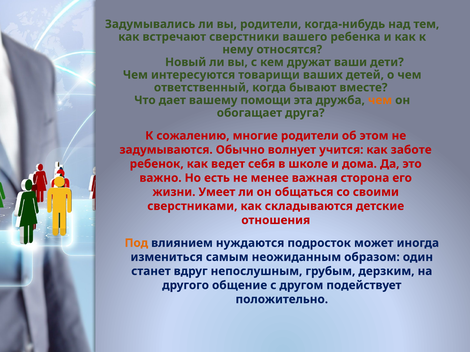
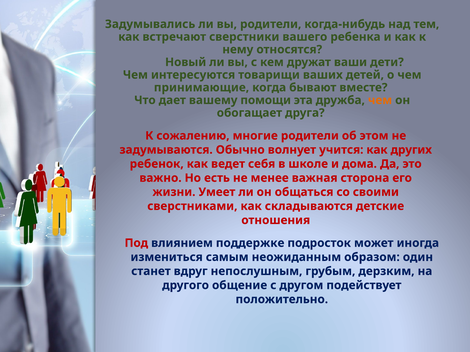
ответственный: ответственный -> принимающие
заботе: заботе -> других
Под colour: orange -> red
нуждаются: нуждаются -> поддержке
